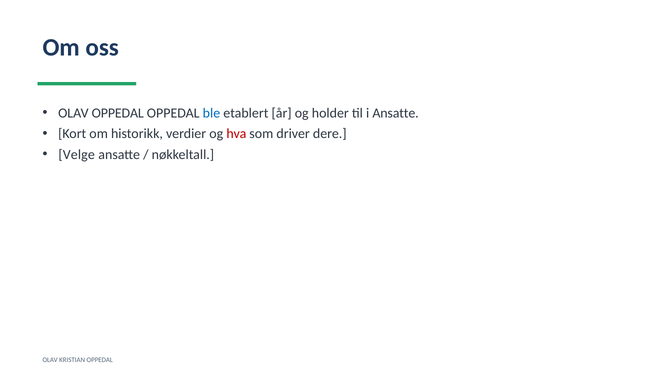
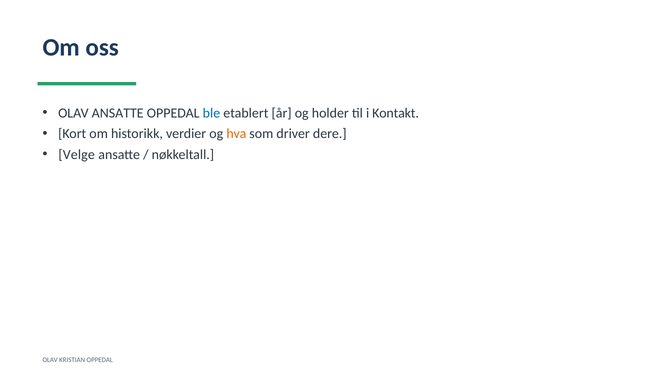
OLAV OPPEDAL: OPPEDAL -> ANSATTE
i Ansatte: Ansatte -> Kontakt
hva colour: red -> orange
